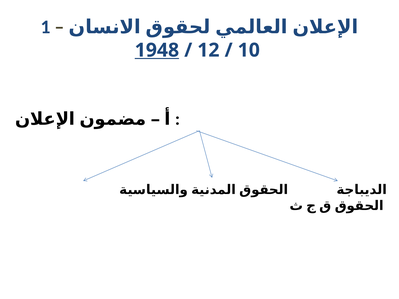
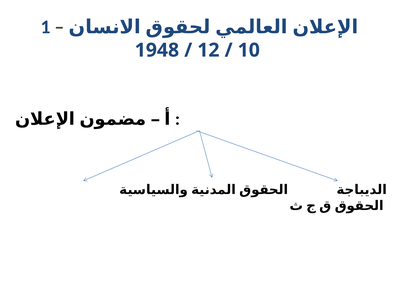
1948 underline: present -> none
